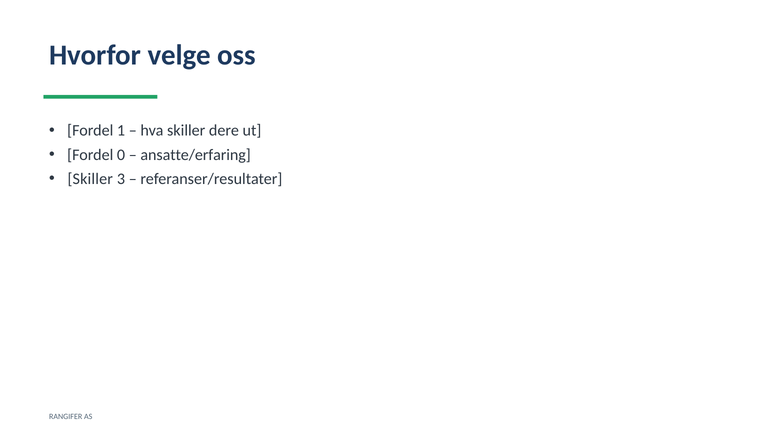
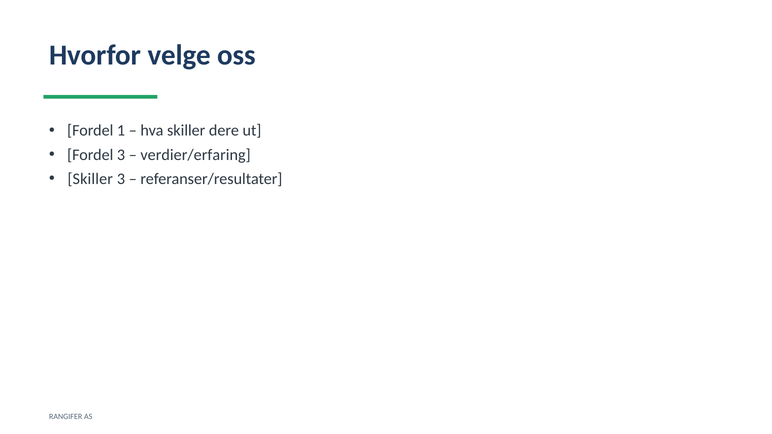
Fordel 0: 0 -> 3
ansatte/erfaring: ansatte/erfaring -> verdier/erfaring
